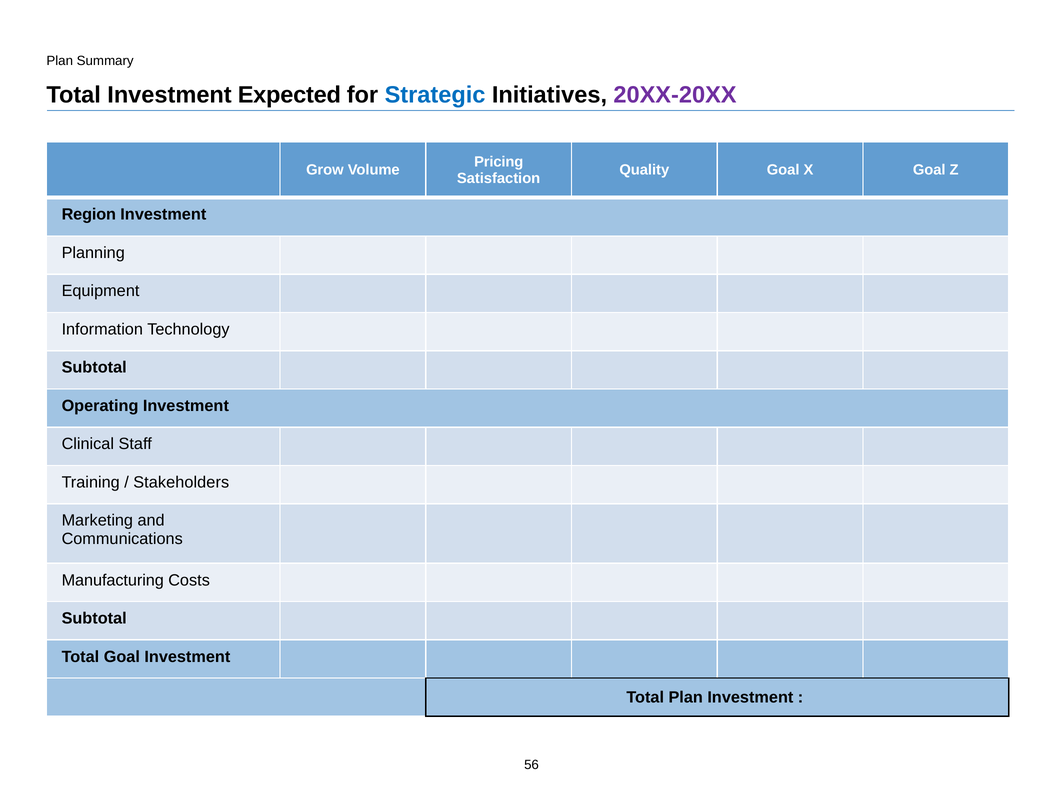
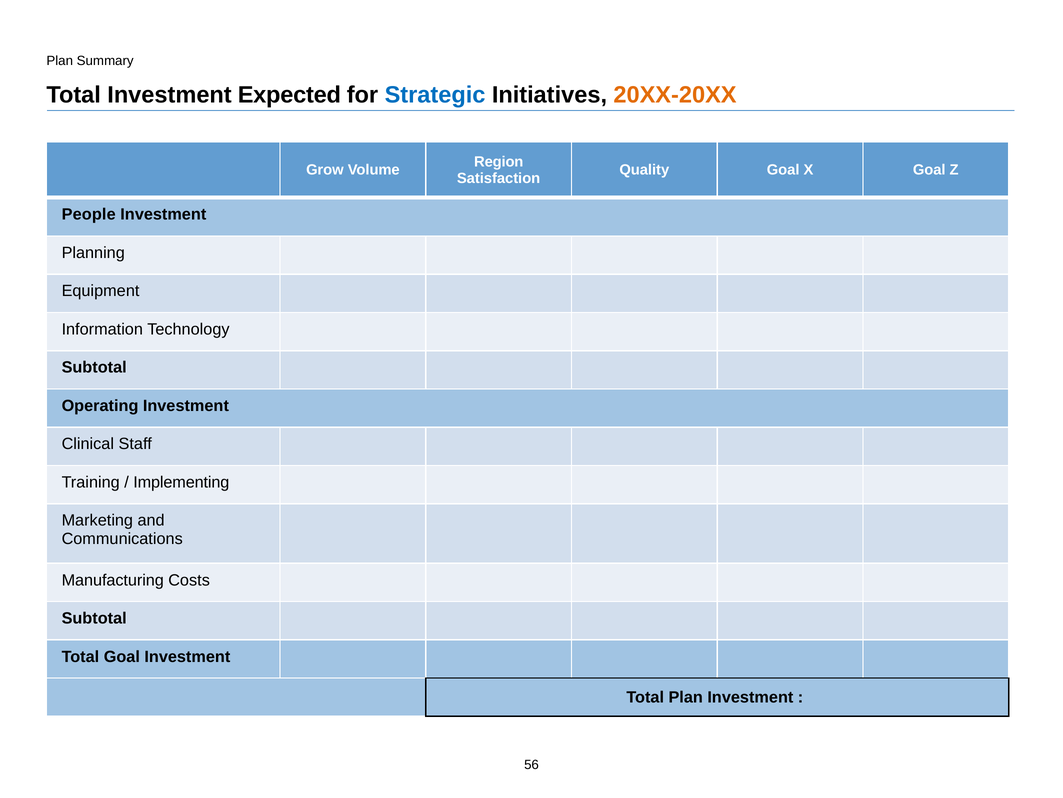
20XX-20XX colour: purple -> orange
Pricing: Pricing -> Region
Region: Region -> People
Stakeholders: Stakeholders -> Implementing
